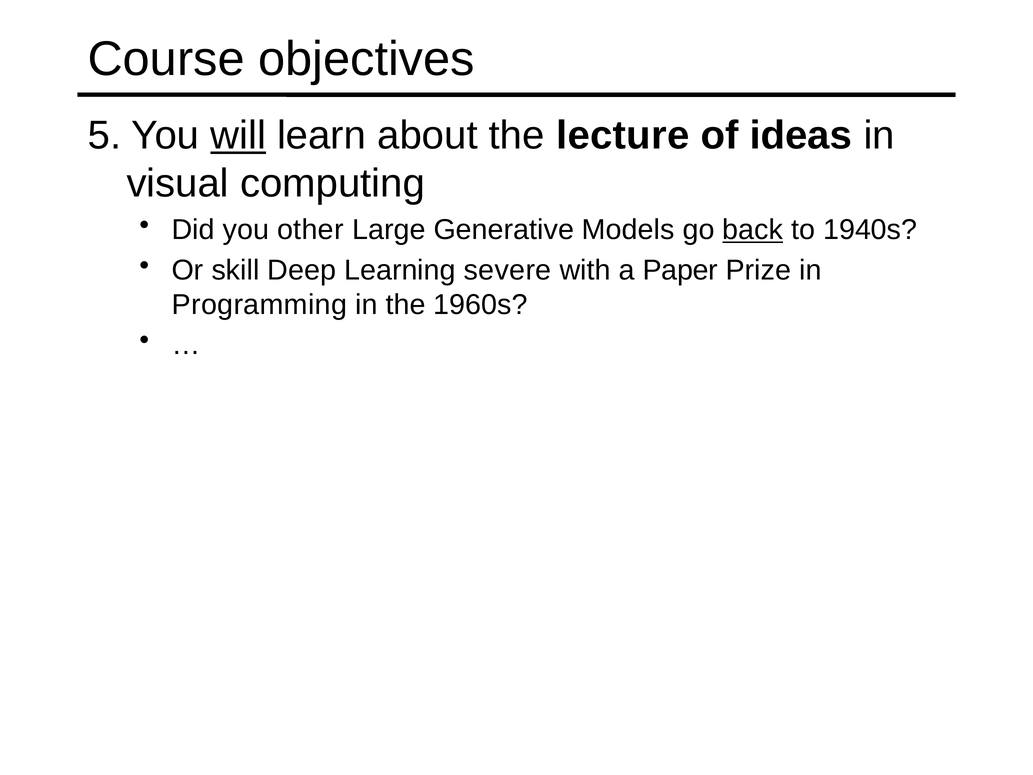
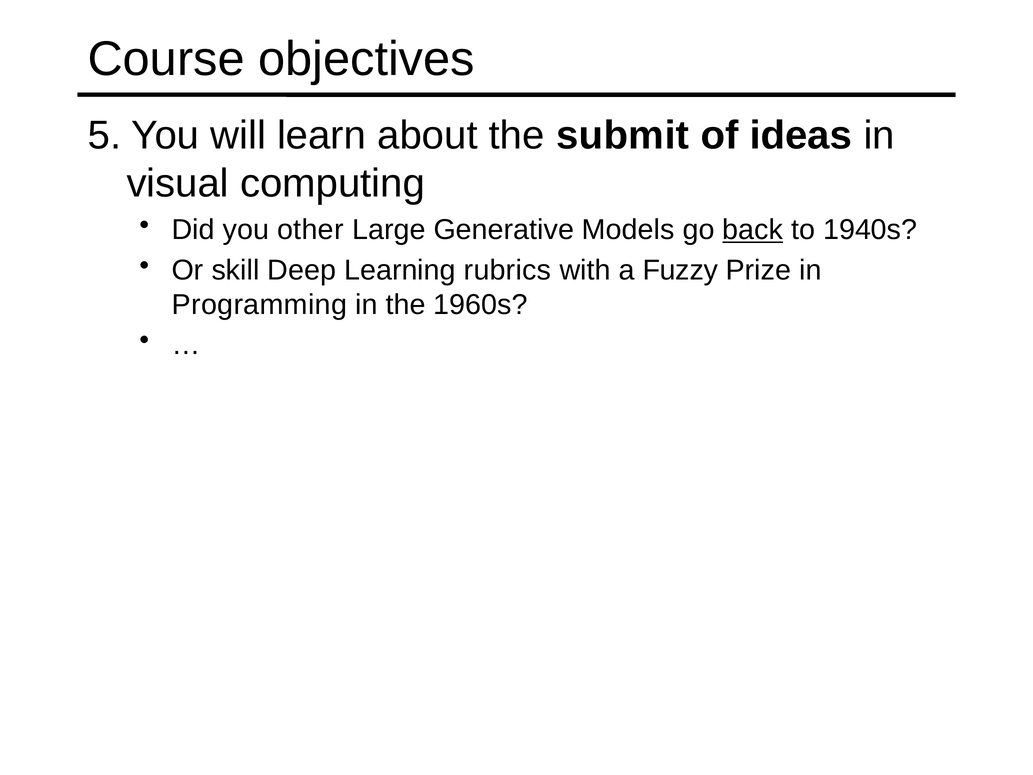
will underline: present -> none
lecture: lecture -> submit
severe: severe -> rubrics
Paper: Paper -> Fuzzy
